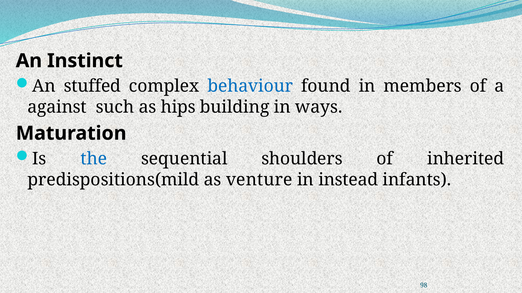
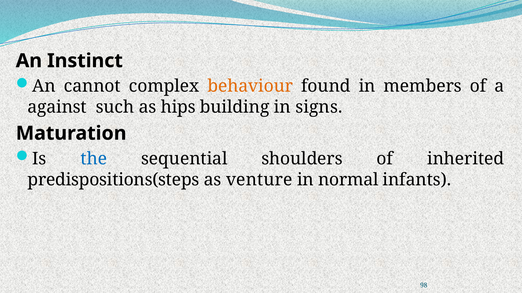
stuffed: stuffed -> cannot
behaviour colour: blue -> orange
ways: ways -> signs
predispositions(mild: predispositions(mild -> predispositions(steps
instead: instead -> normal
